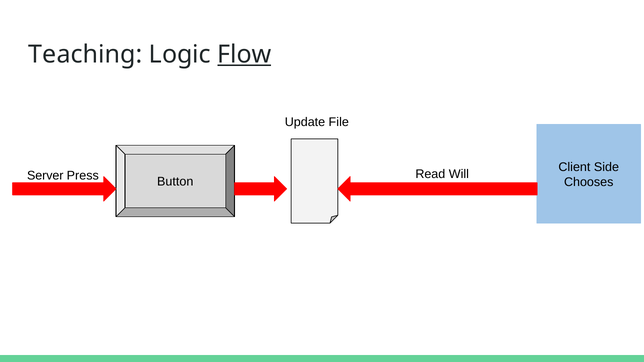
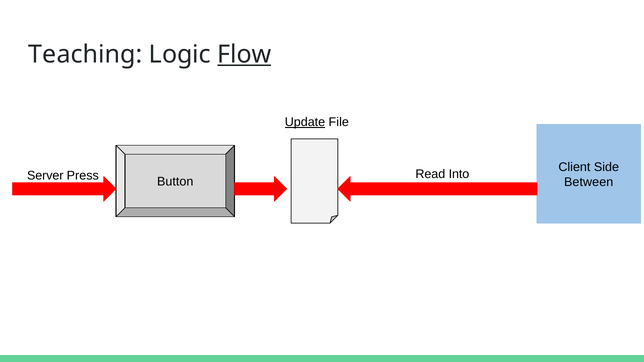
Update underline: none -> present
Will: Will -> Into
Chooses: Chooses -> Between
